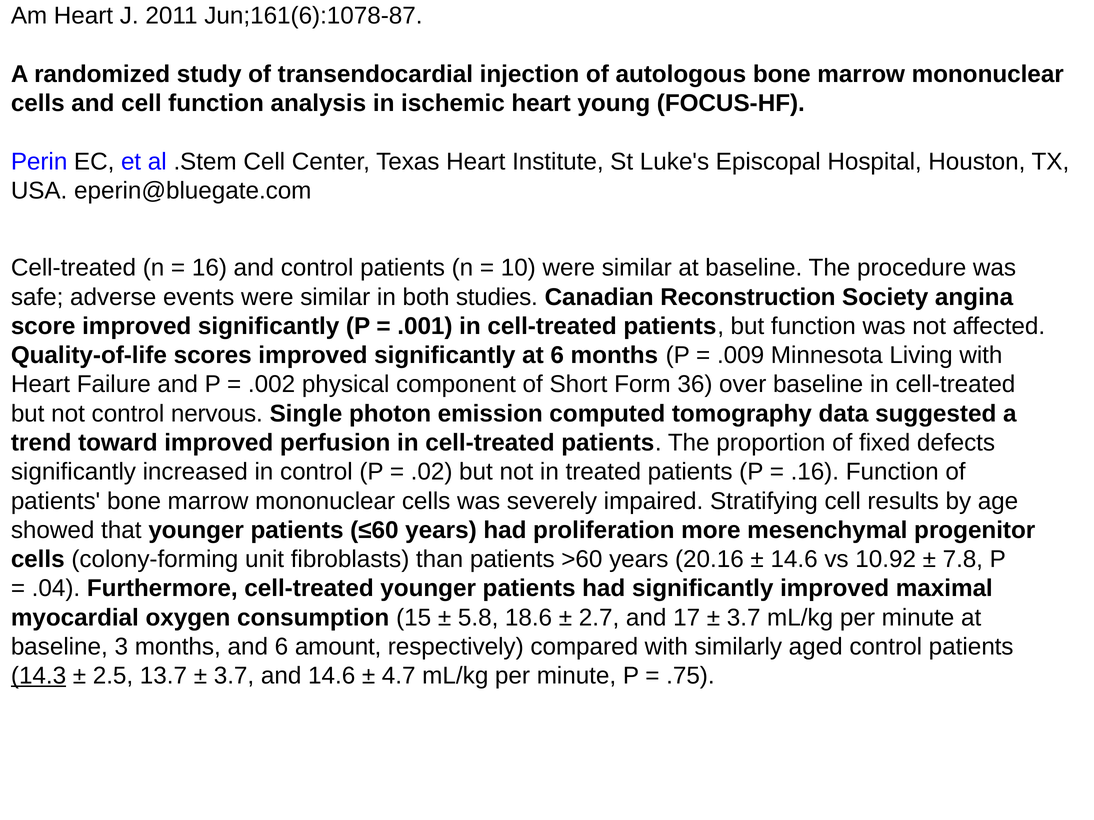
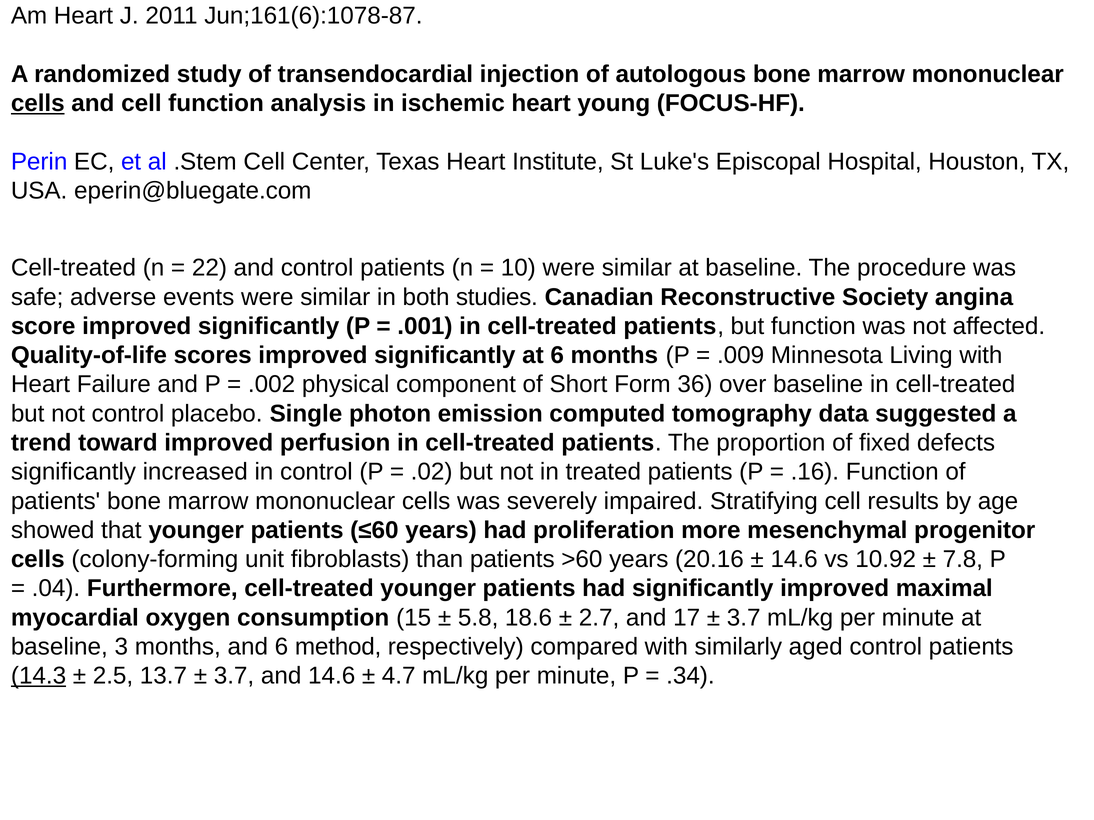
cells at (38, 103) underline: none -> present
16: 16 -> 22
Reconstruction: Reconstruction -> Reconstructive
nervous: nervous -> placebo
amount: amount -> method
.75: .75 -> .34
